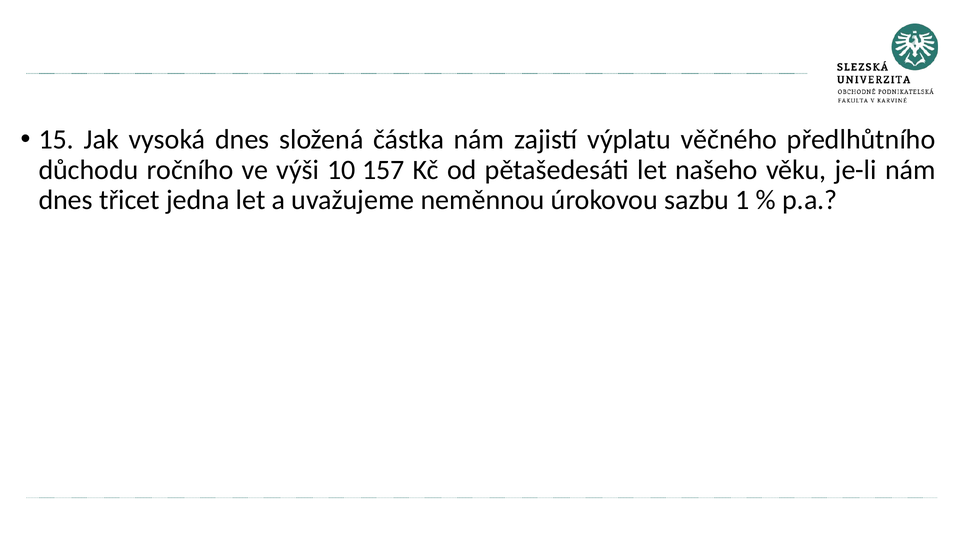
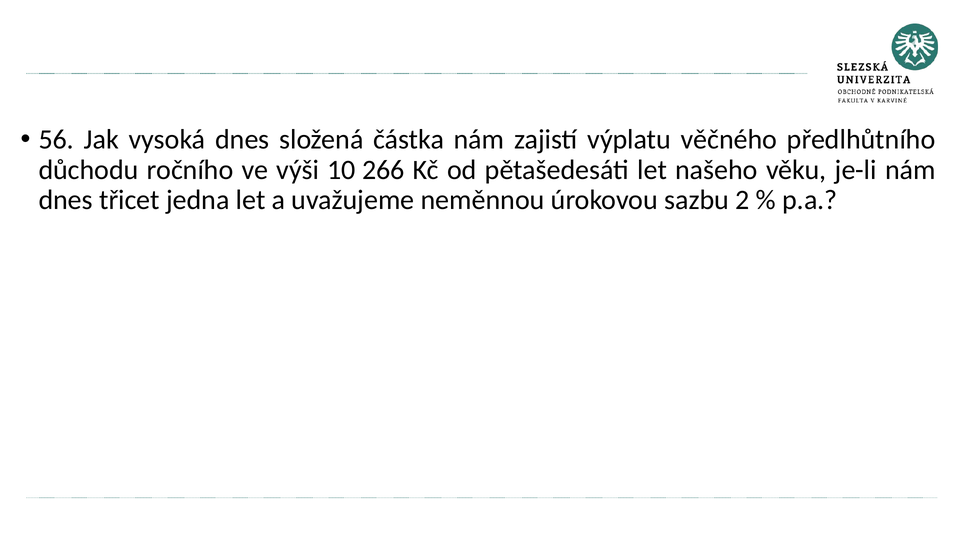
15: 15 -> 56
157: 157 -> 266
1: 1 -> 2
